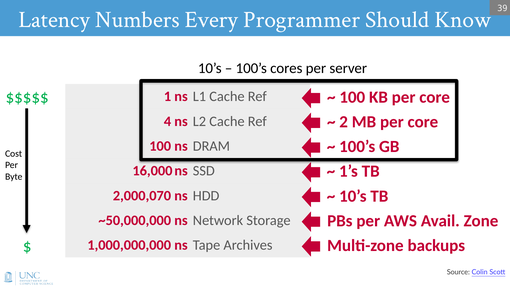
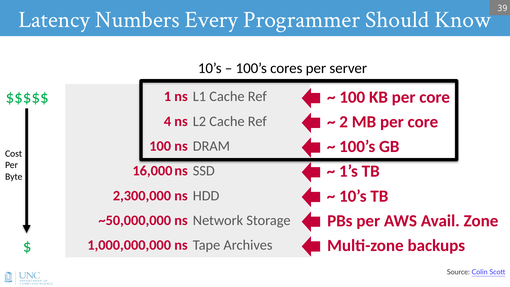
2,000,070: 2,000,070 -> 2,300,000
